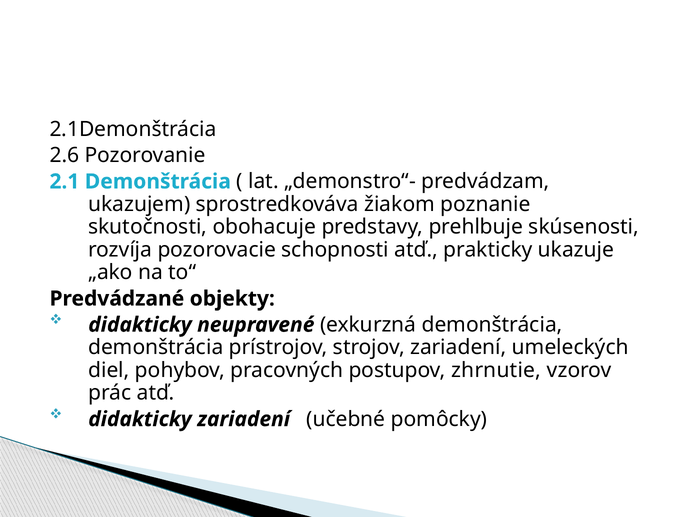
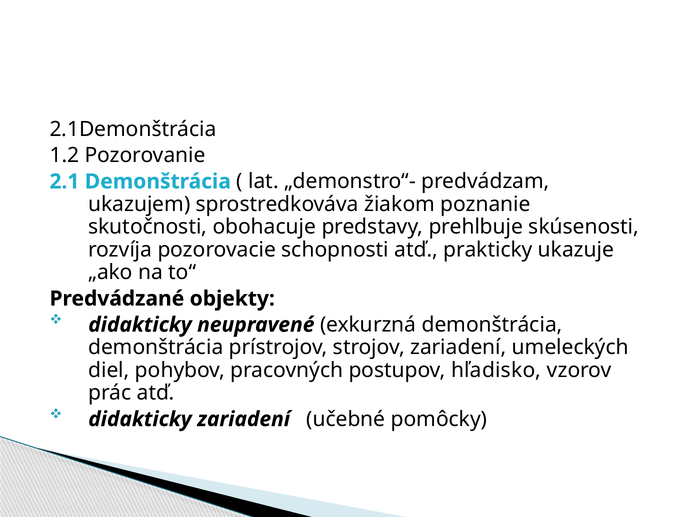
2.6: 2.6 -> 1.2
zhrnutie: zhrnutie -> hľadisko
